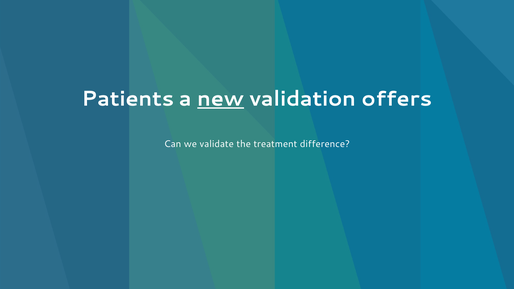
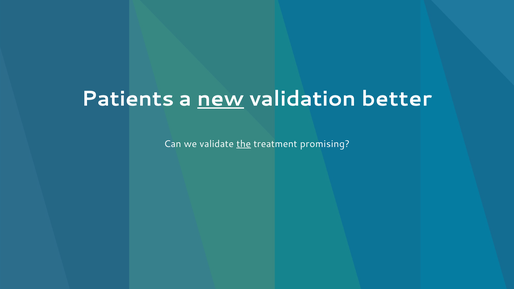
offers: offers -> better
the underline: none -> present
difference: difference -> promising
